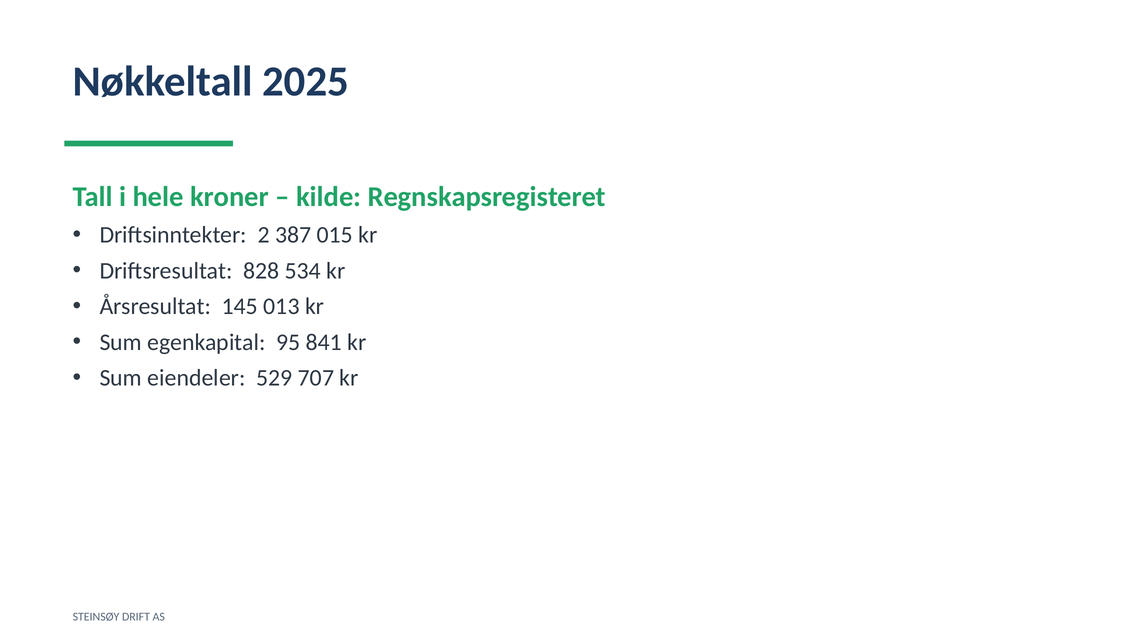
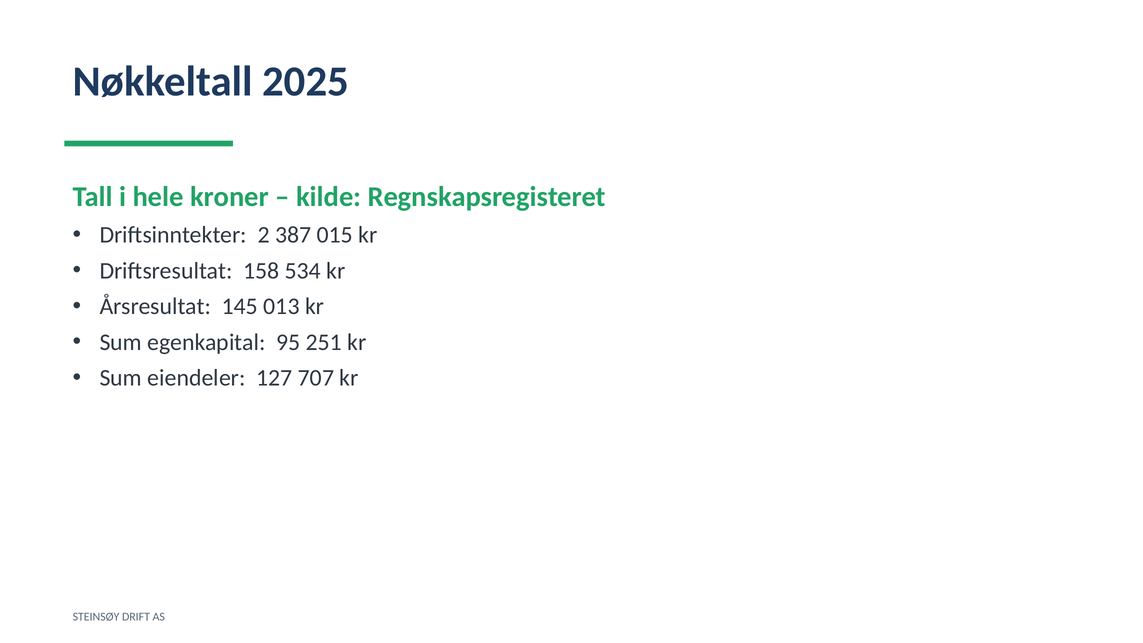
828: 828 -> 158
841: 841 -> 251
529: 529 -> 127
